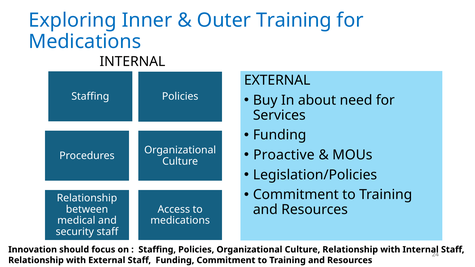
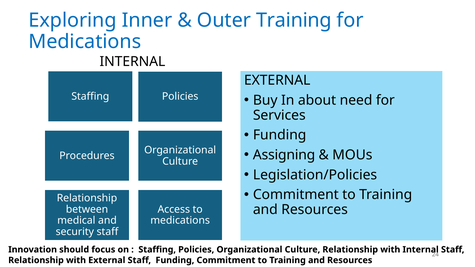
Proactive: Proactive -> Assigning
